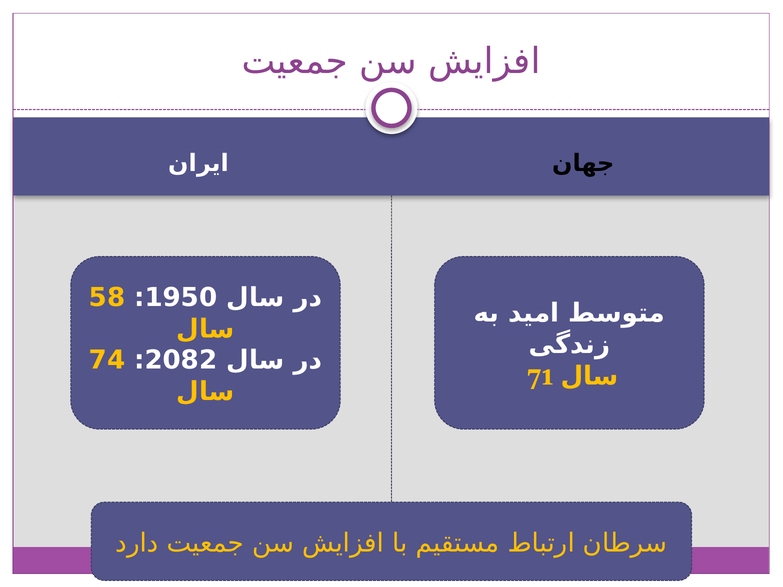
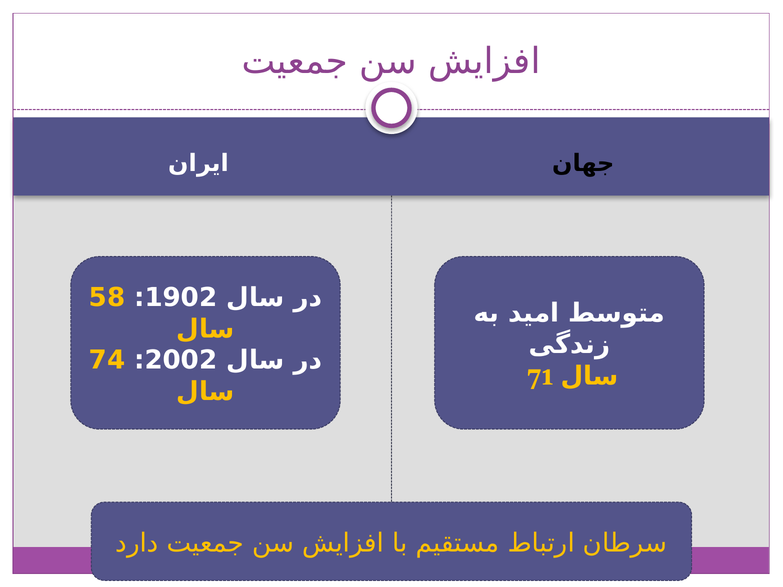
1950: 1950 -> 1902
2082: 2082 -> 2002
